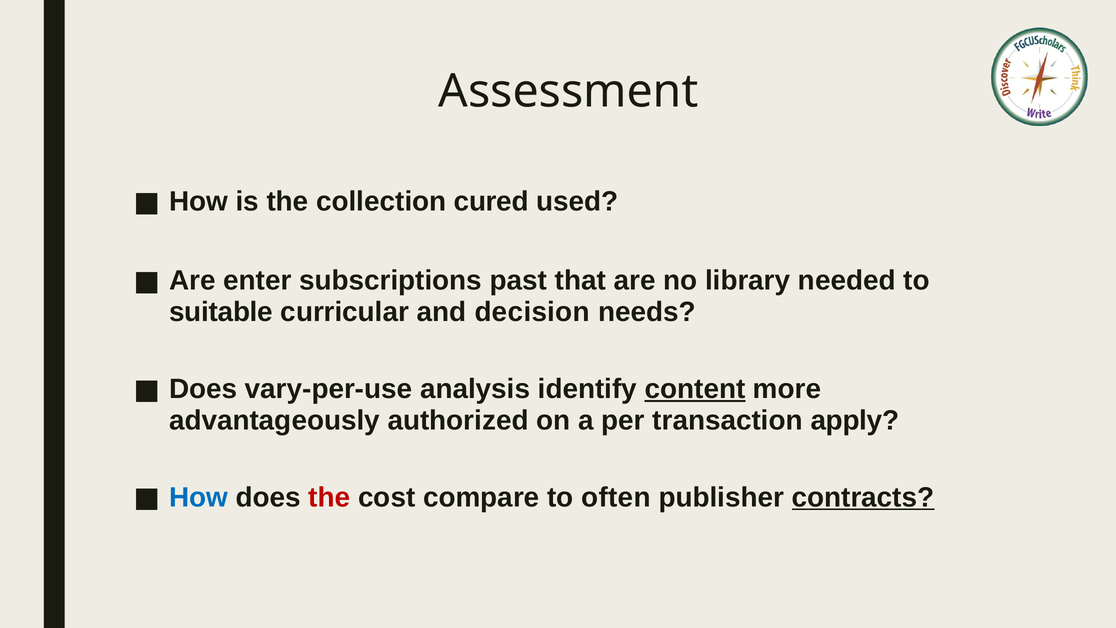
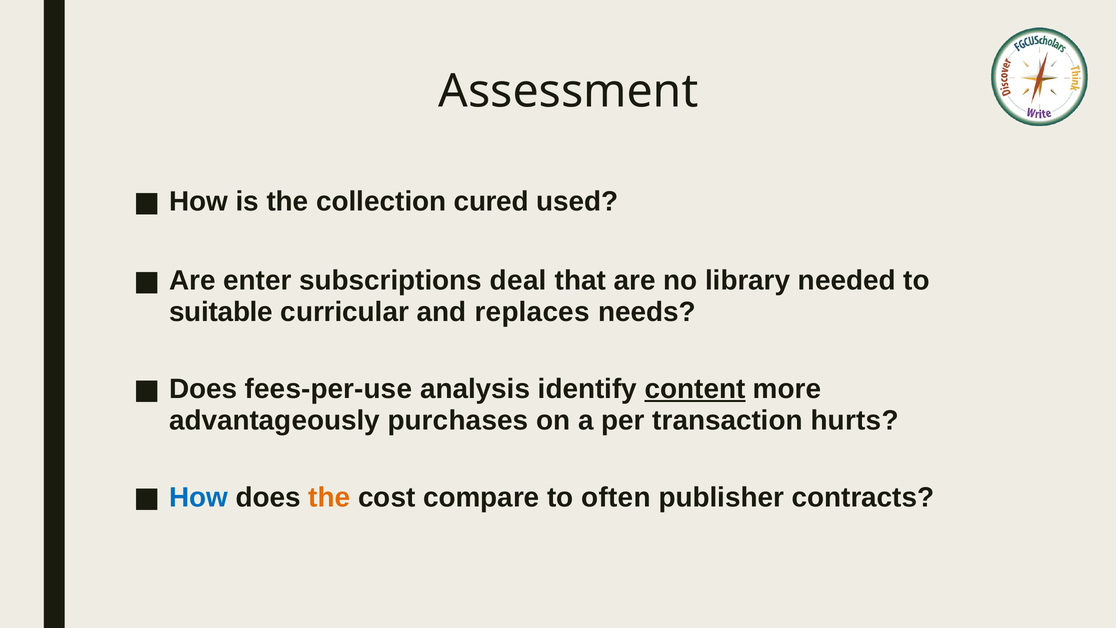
past: past -> deal
decision: decision -> replaces
vary-per-use: vary-per-use -> fees-per-use
authorized: authorized -> purchases
apply: apply -> hurts
the at (329, 497) colour: red -> orange
contracts underline: present -> none
